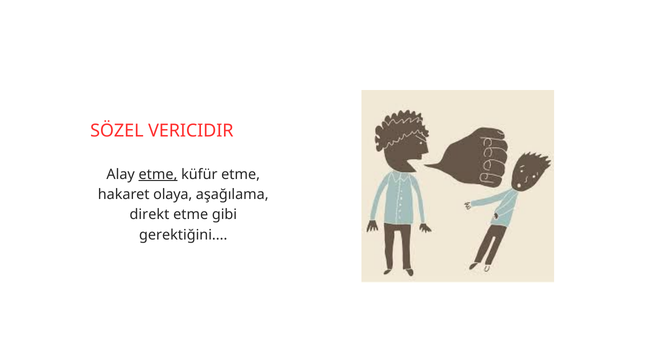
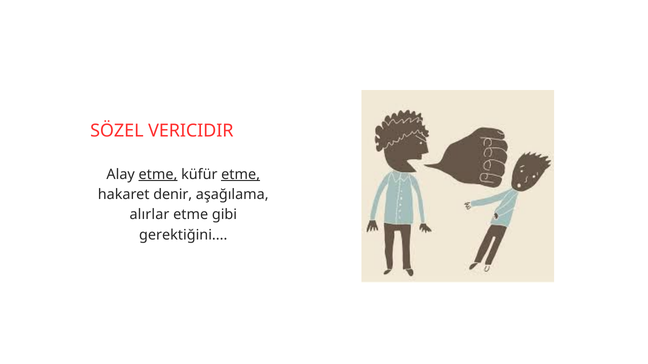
etme at (241, 175) underline: none -> present
olaya: olaya -> denir
direkt: direkt -> alırlar
